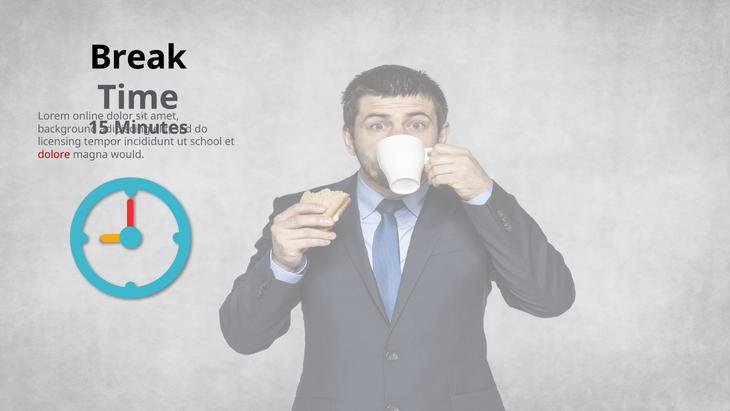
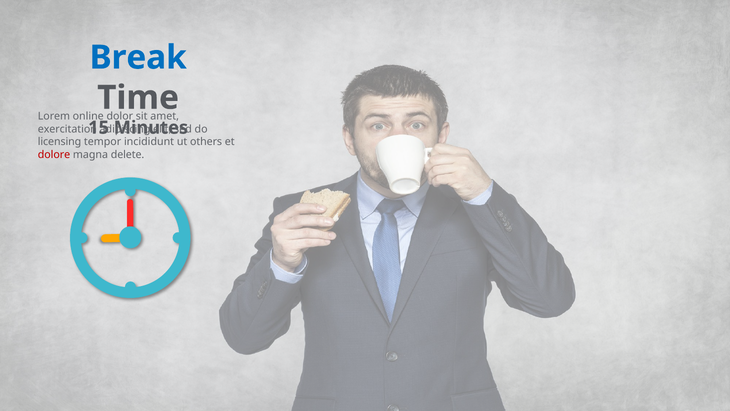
Break colour: black -> blue
background: background -> exercitation
school: school -> others
would: would -> delete
